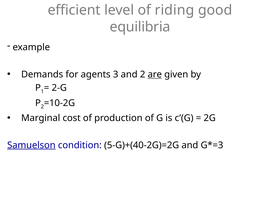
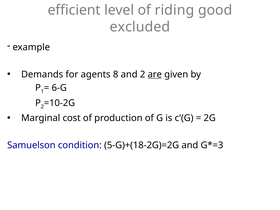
equilibria: equilibria -> excluded
3: 3 -> 8
2-G: 2-G -> 6-G
Samuelson underline: present -> none
5-G)+(40-2G)=2G: 5-G)+(40-2G)=2G -> 5-G)+(18-2G)=2G
